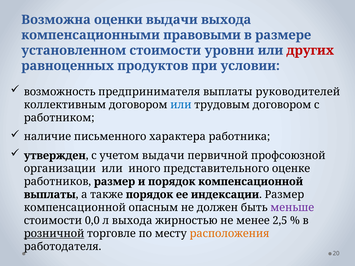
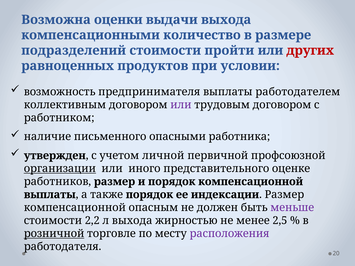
правовыми: правовыми -> количество
установленном: установленном -> подразделений
уровни: уровни -> пройти
руководителей: руководителей -> работодателем
или at (181, 105) colour: blue -> purple
характера: характера -> опасными
учетом выдачи: выдачи -> личной
организации underline: none -> present
0,0: 0,0 -> 2,2
расположения colour: orange -> purple
